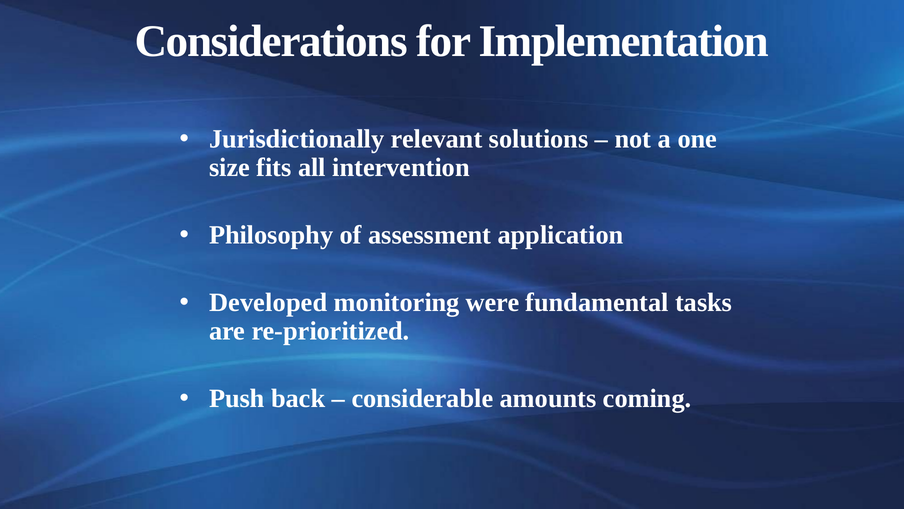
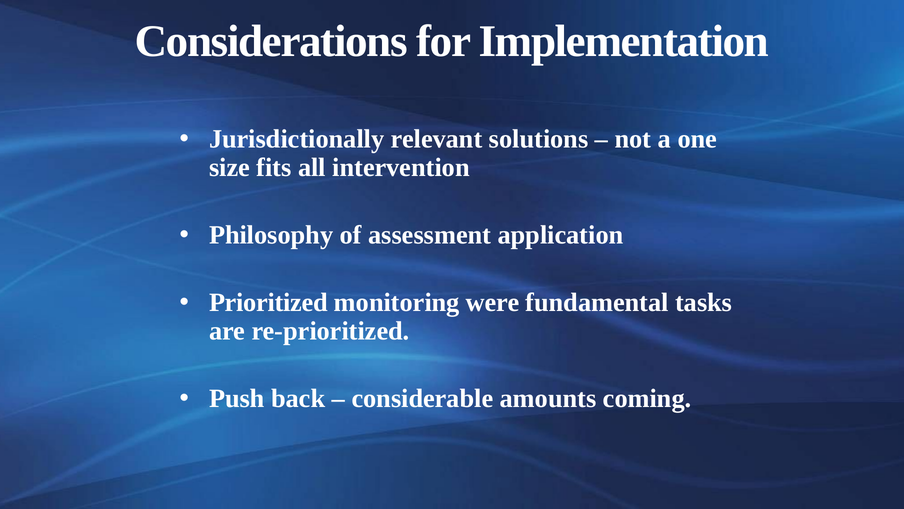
Developed: Developed -> Prioritized
